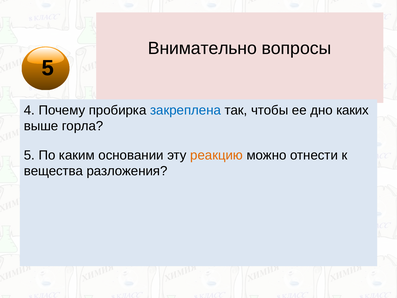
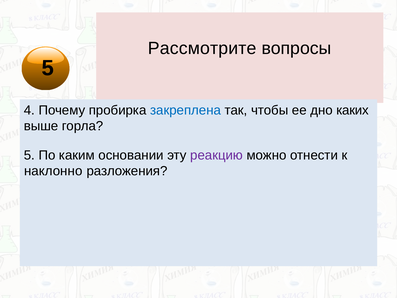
Внимательно: Внимательно -> Рассмотрите
реакцию colour: orange -> purple
вещества: вещества -> наклонно
